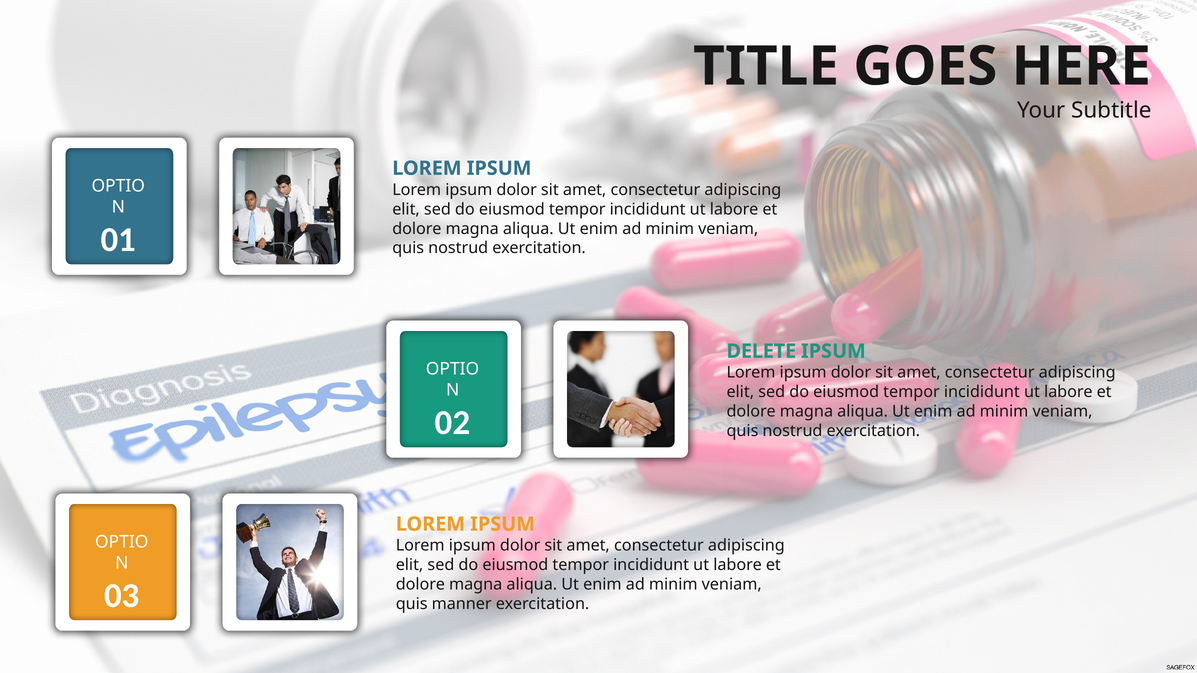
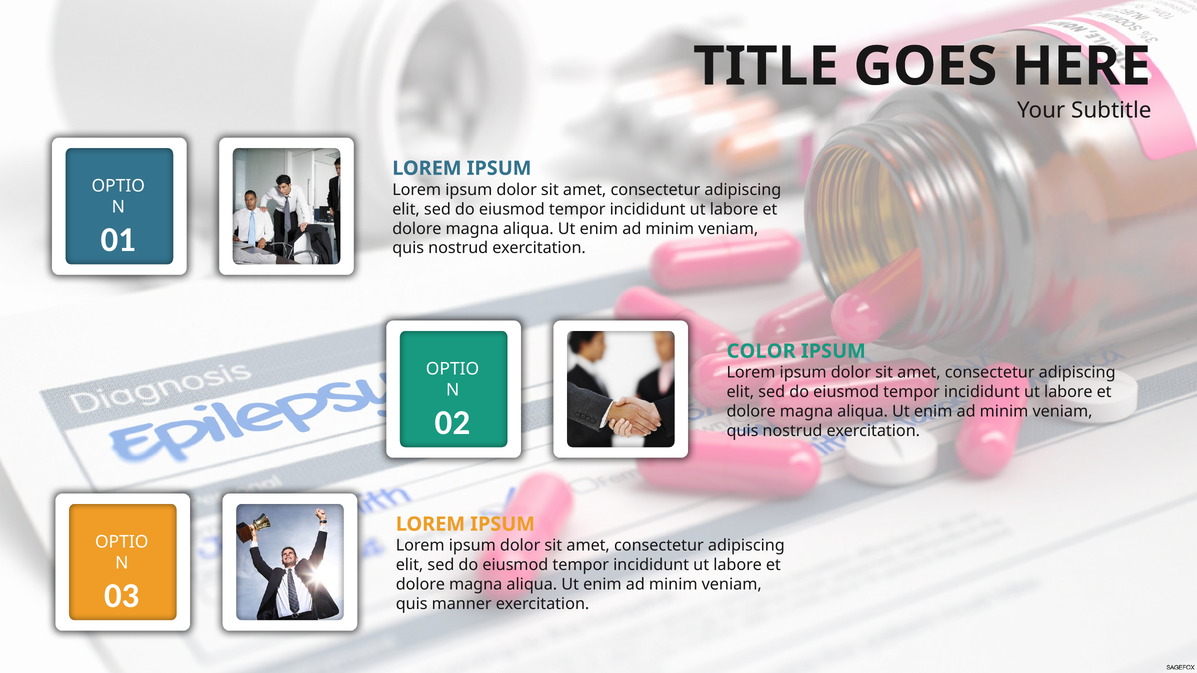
DELETE: DELETE -> COLOR
